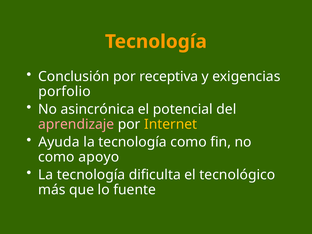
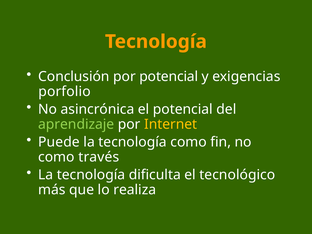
por receptiva: receptiva -> potencial
aprendizaje colour: pink -> light green
Ayuda: Ayuda -> Puede
apoyo: apoyo -> través
fuente: fuente -> realiza
